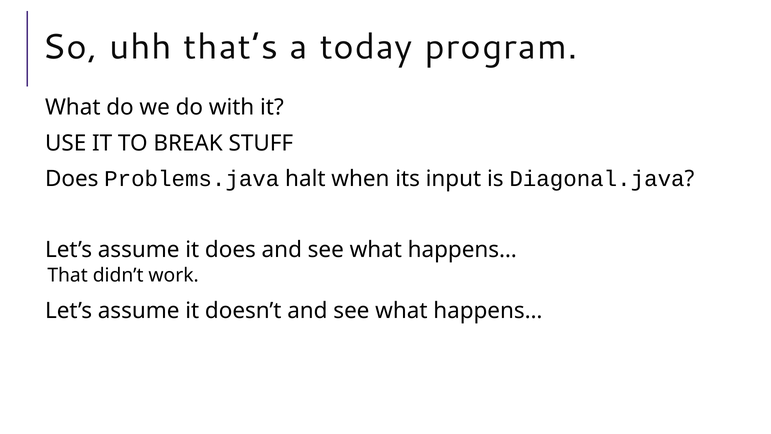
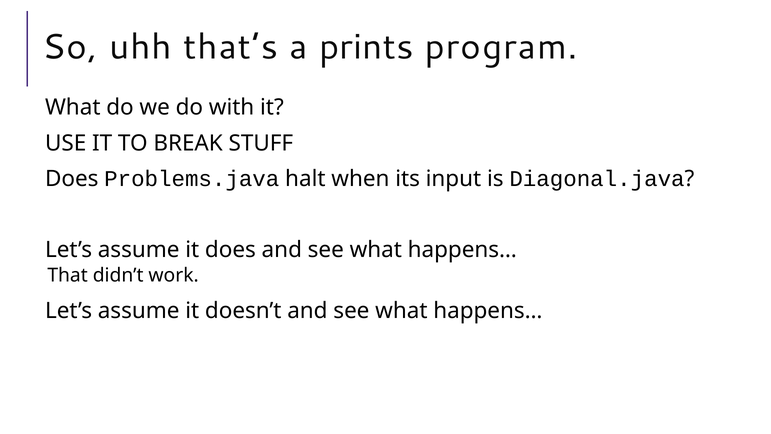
today: today -> prints
